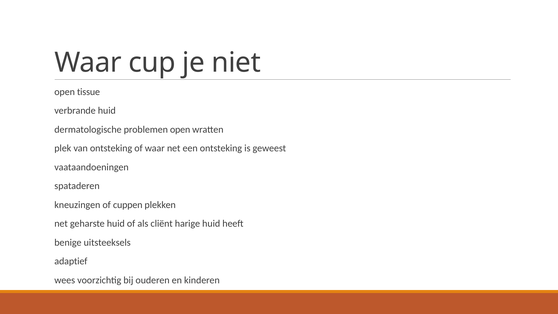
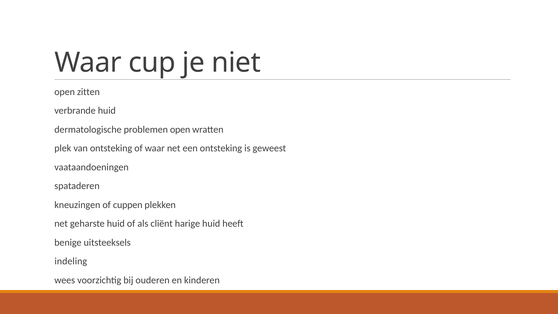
tissue: tissue -> zitten
adaptief: adaptief -> indeling
